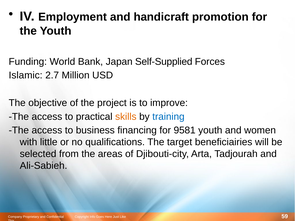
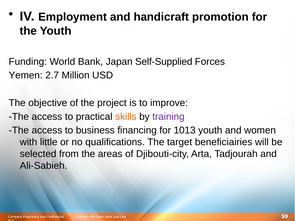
Islamic: Islamic -> Yemen
training colour: blue -> purple
9581: 9581 -> 1013
